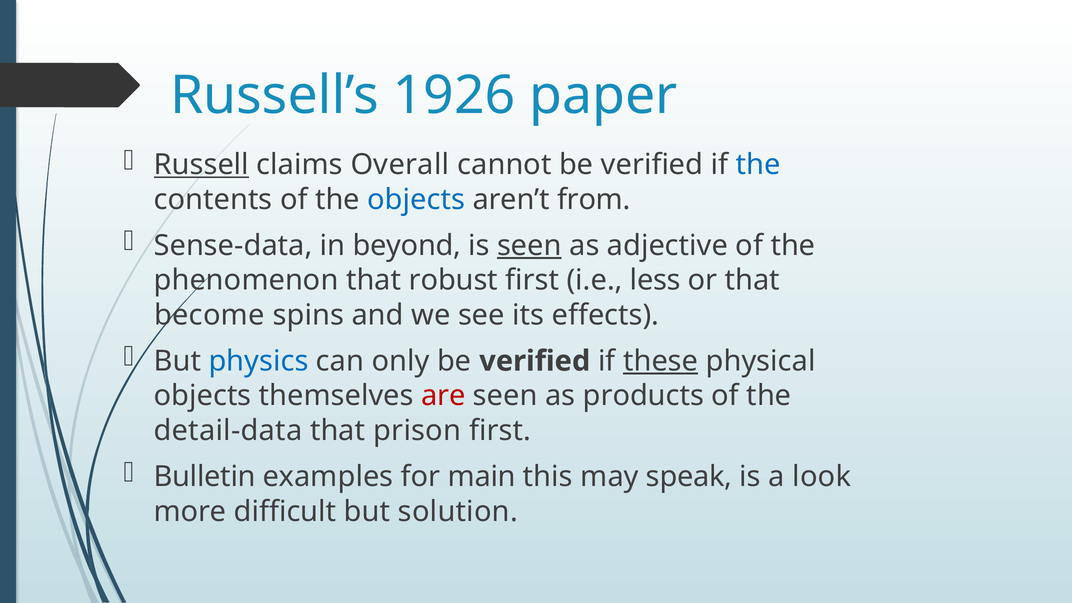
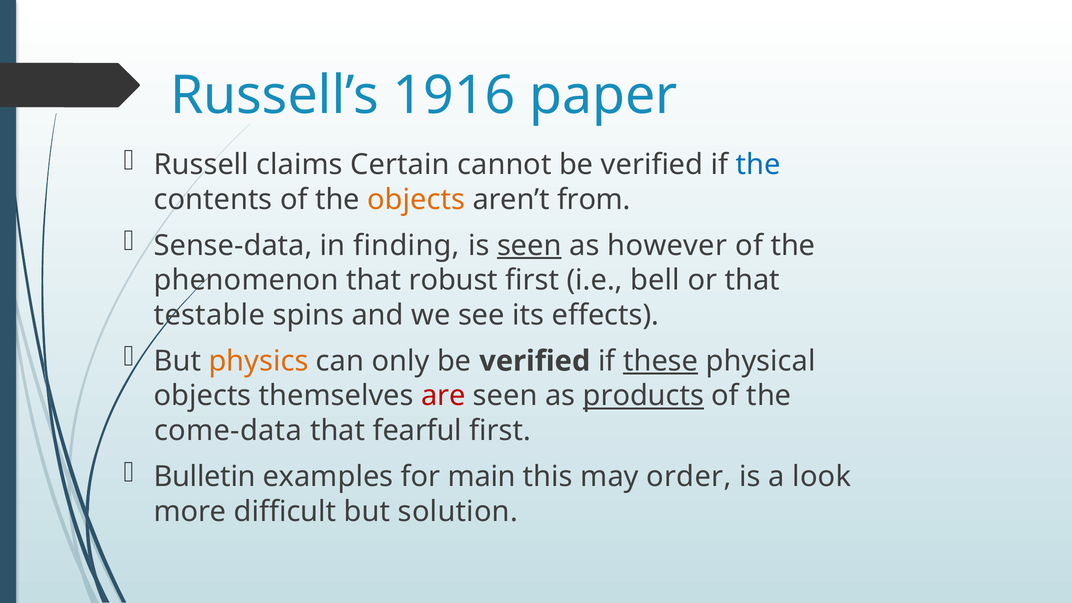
1926: 1926 -> 1916
Russell underline: present -> none
Overall: Overall -> Certain
objects at (416, 199) colour: blue -> orange
beyond: beyond -> finding
adjective: adjective -> however
less: less -> bell
become: become -> testable
physics colour: blue -> orange
products underline: none -> present
detail-data: detail-data -> come-data
prison: prison -> fearful
speak: speak -> order
